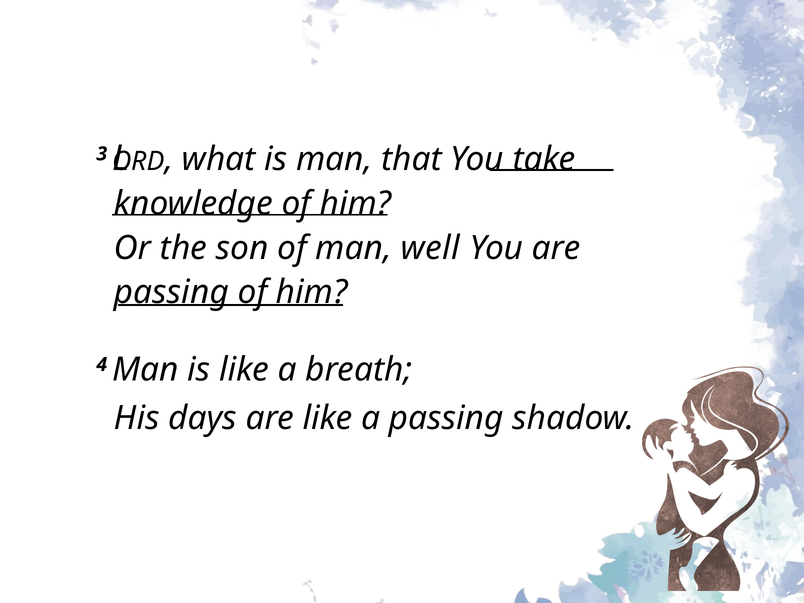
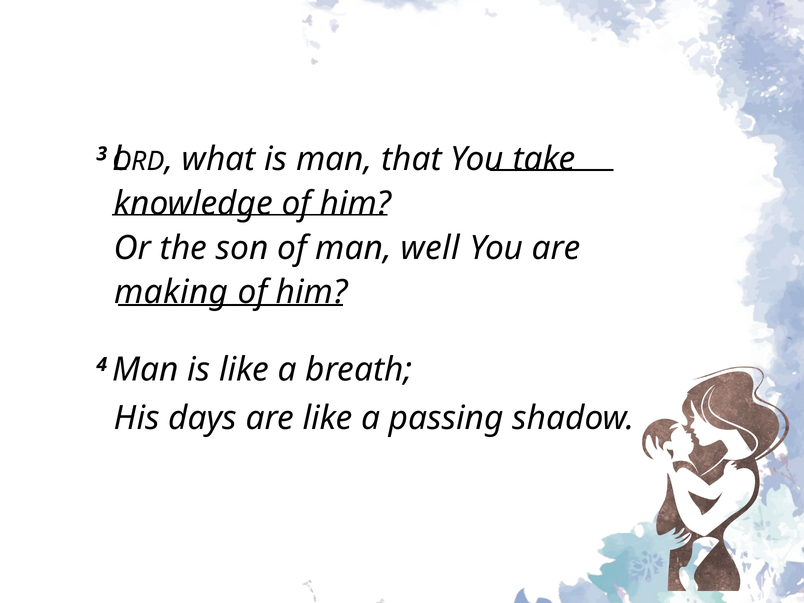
passing at (171, 292): passing -> making
